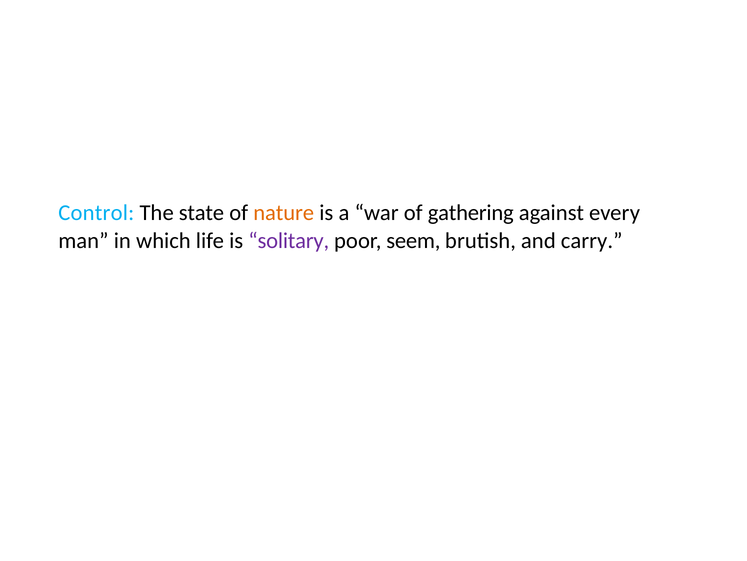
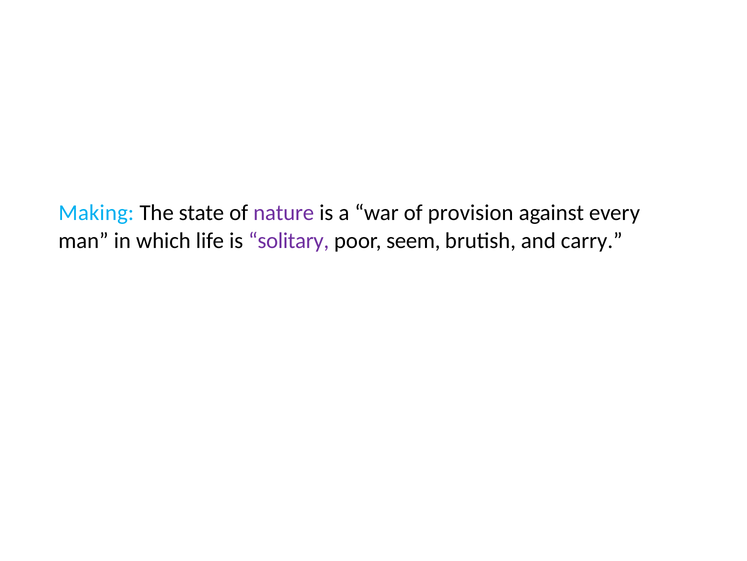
Control: Control -> Making
nature colour: orange -> purple
gathering: gathering -> provision
